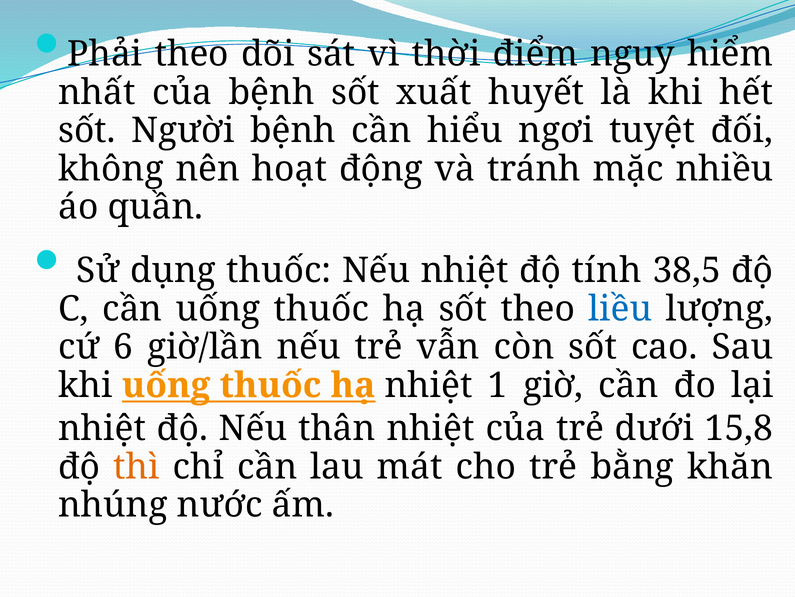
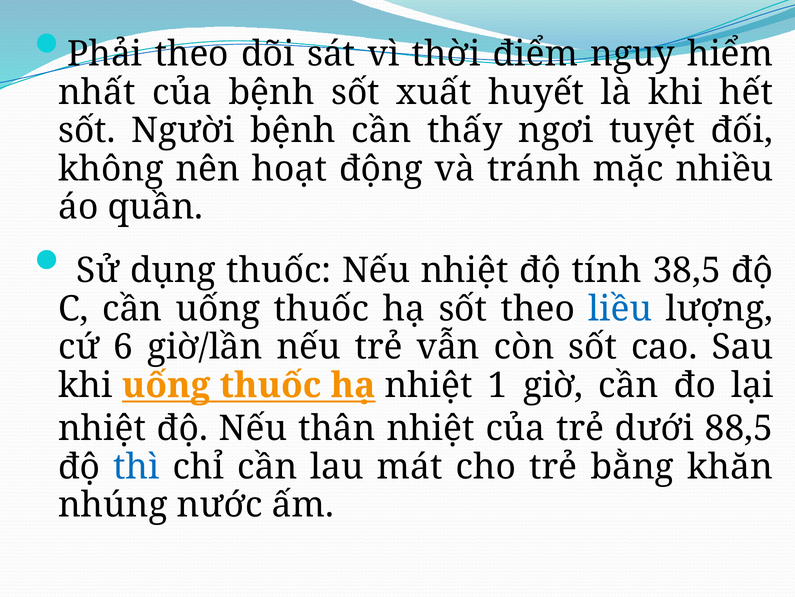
hiểu: hiểu -> thấy
15,8: 15,8 -> 88,5
thì colour: orange -> blue
